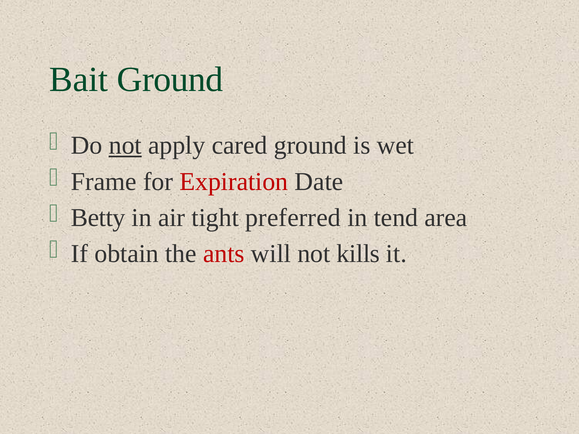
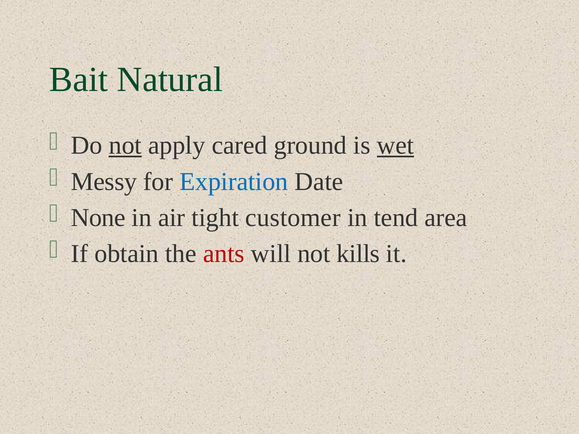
Bait Ground: Ground -> Natural
wet underline: none -> present
Frame: Frame -> Messy
Expiration colour: red -> blue
Betty: Betty -> None
preferred: preferred -> customer
